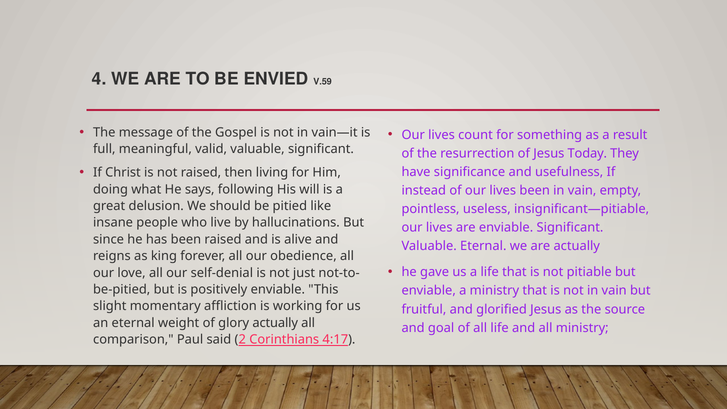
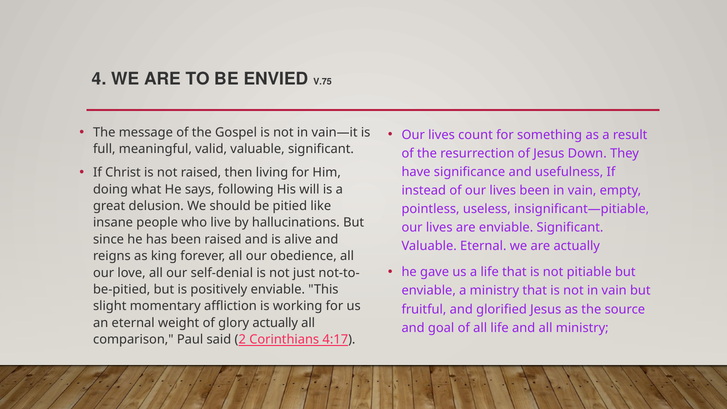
V.59: V.59 -> V.75
Today: Today -> Down
